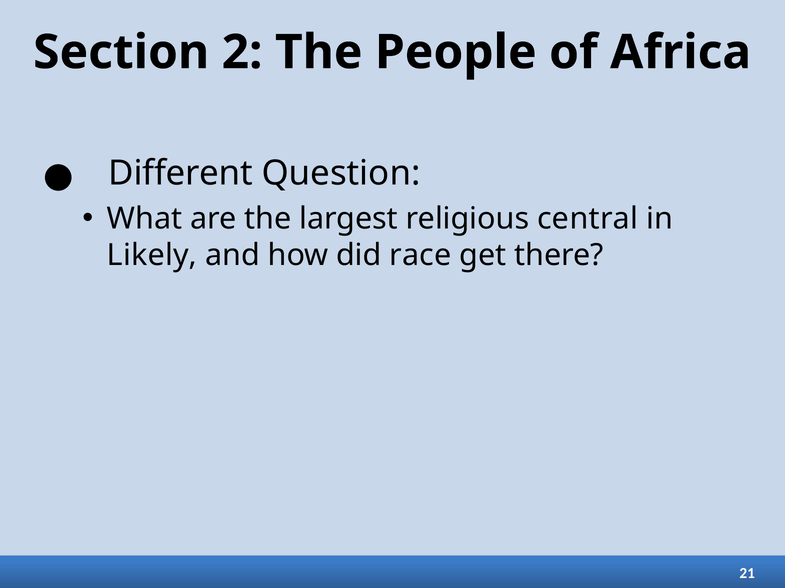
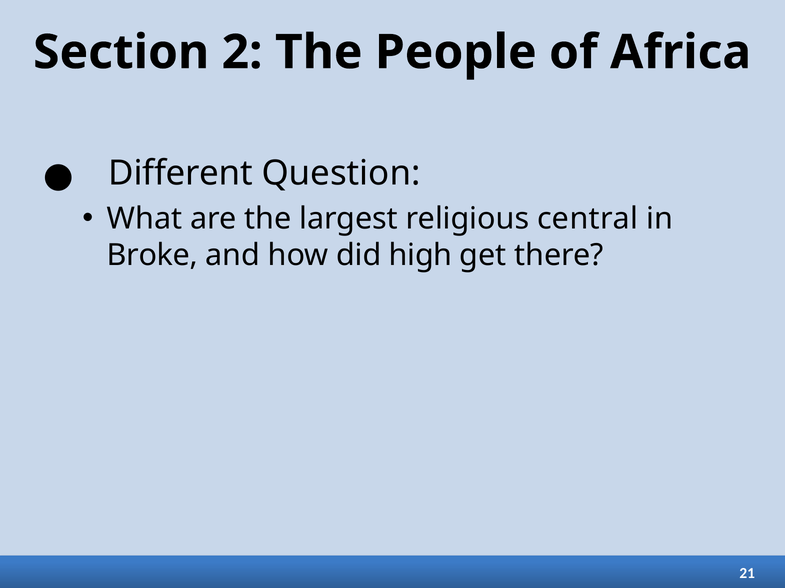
Likely: Likely -> Broke
race: race -> high
